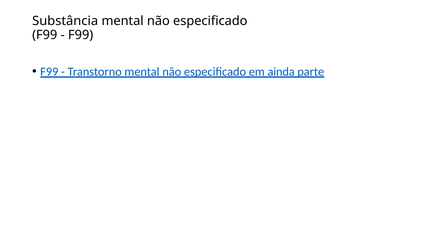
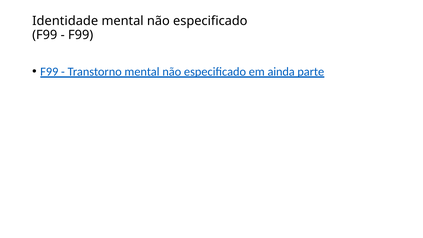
Substância: Substância -> Identidade
